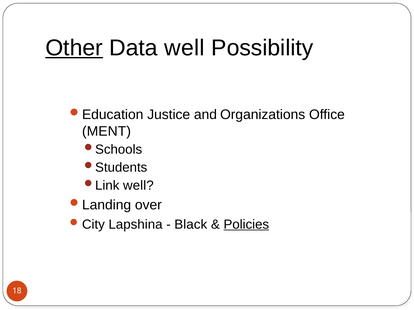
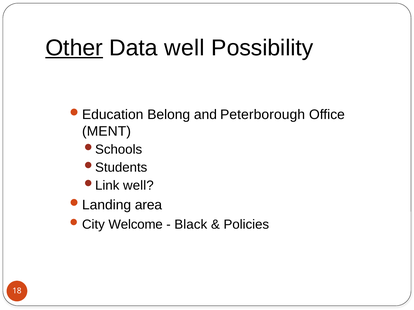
Justice: Justice -> Belong
Organizations: Organizations -> Peterborough
over: over -> area
Lapshina: Lapshina -> Welcome
Policies underline: present -> none
